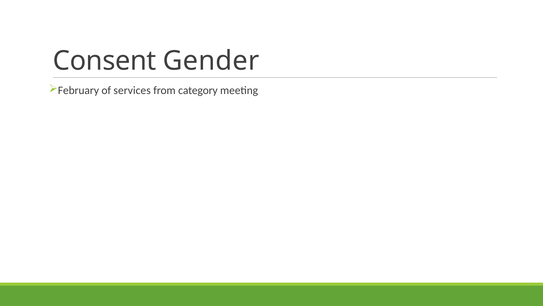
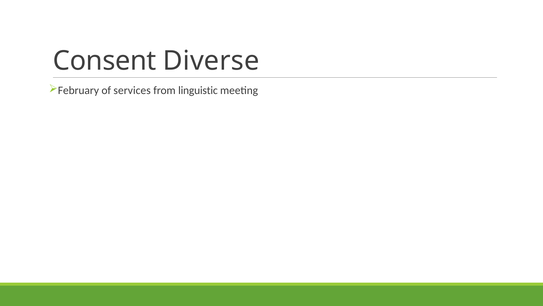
Gender: Gender -> Diverse
category: category -> linguistic
